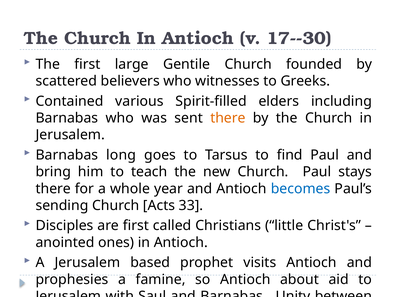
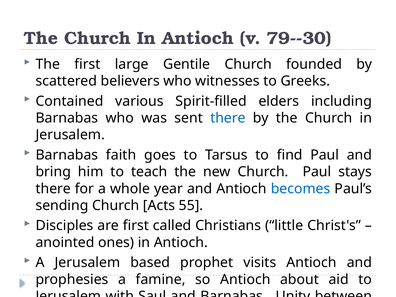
17--30: 17--30 -> 79--30
there at (228, 118) colour: orange -> blue
long: long -> faith
33: 33 -> 55
